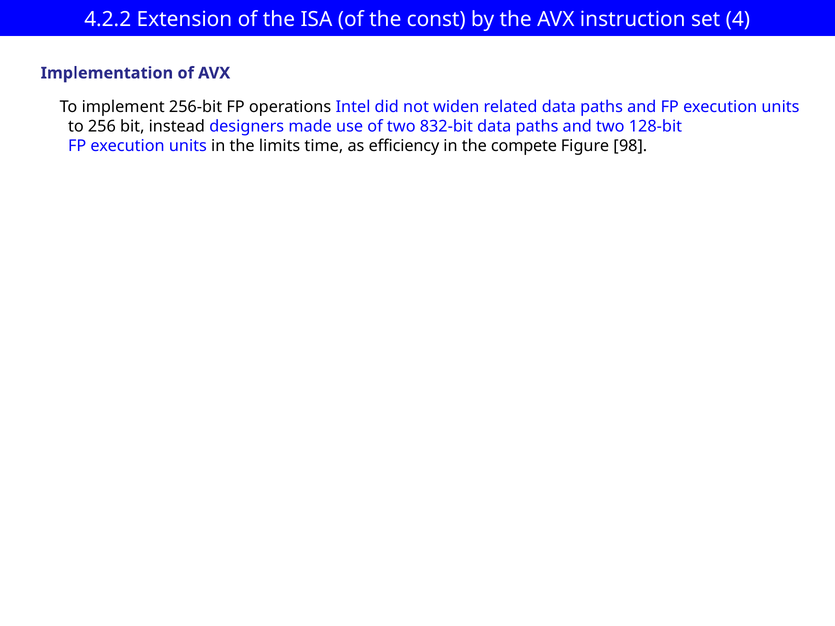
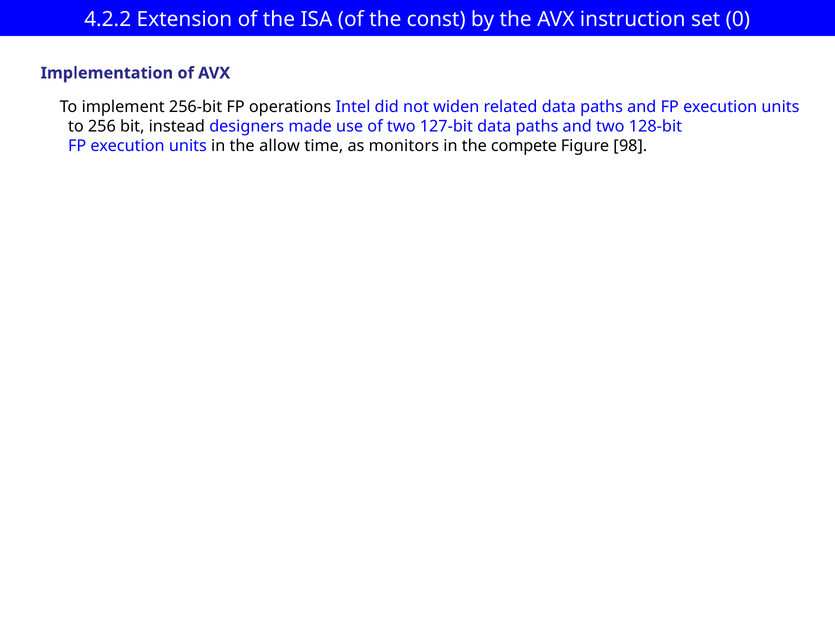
4: 4 -> 0
832-bit: 832-bit -> 127-bit
limits: limits -> allow
efficiency: efficiency -> monitors
